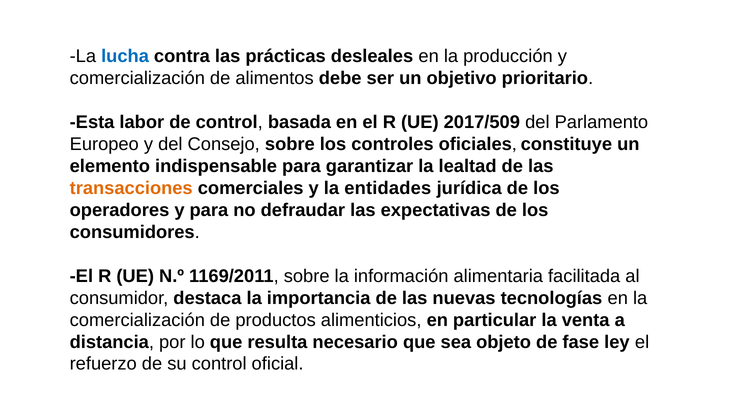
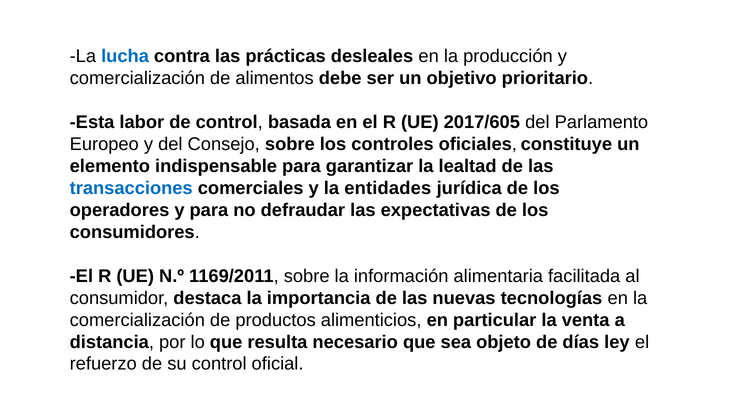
2017/509: 2017/509 -> 2017/605
transacciones colour: orange -> blue
fase: fase -> días
